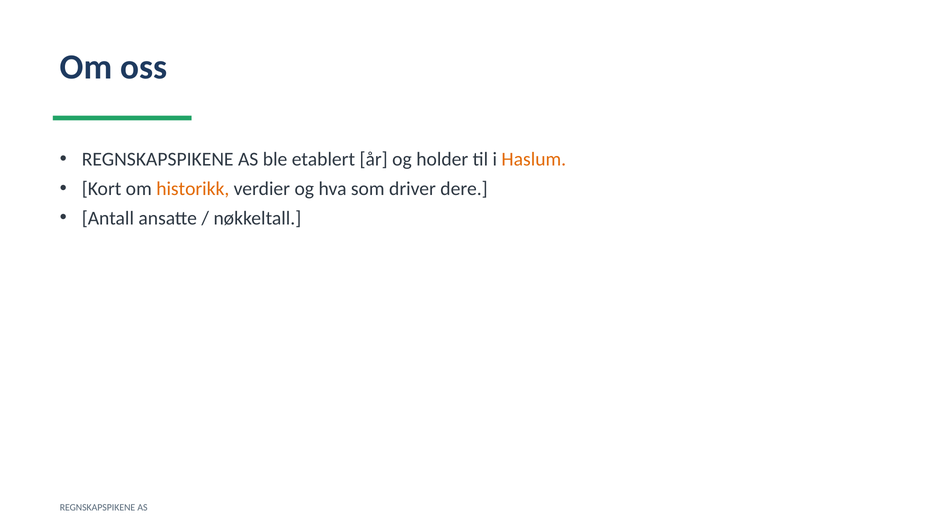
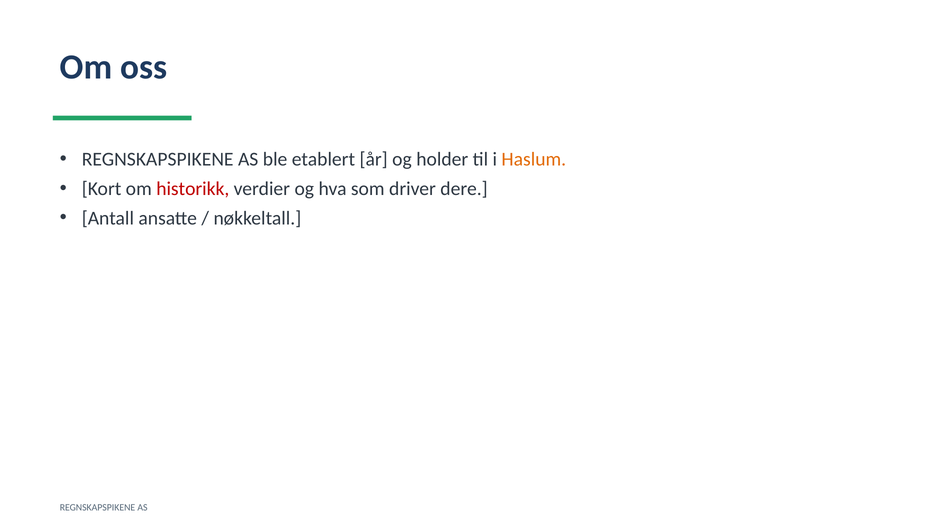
historikk colour: orange -> red
